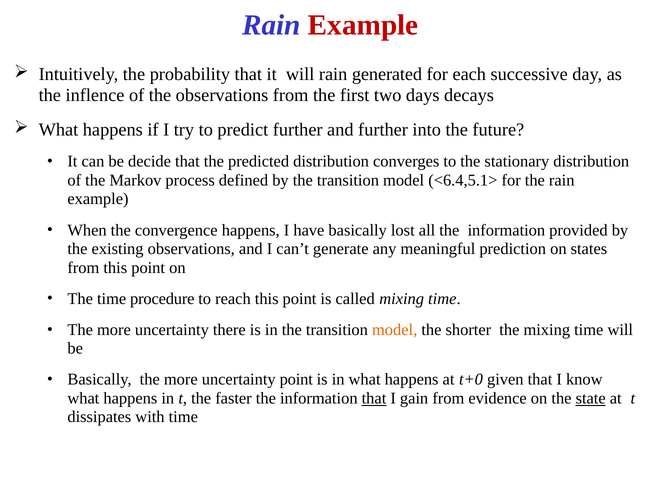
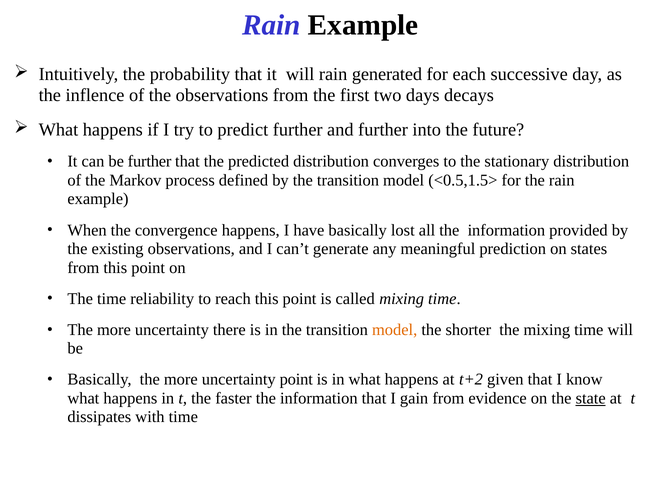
Example at (363, 25) colour: red -> black
be decide: decide -> further
<6.4,5.1>: <6.4,5.1> -> <0.5,1.5>
procedure: procedure -> reliability
t+0: t+0 -> t+2
that at (374, 399) underline: present -> none
